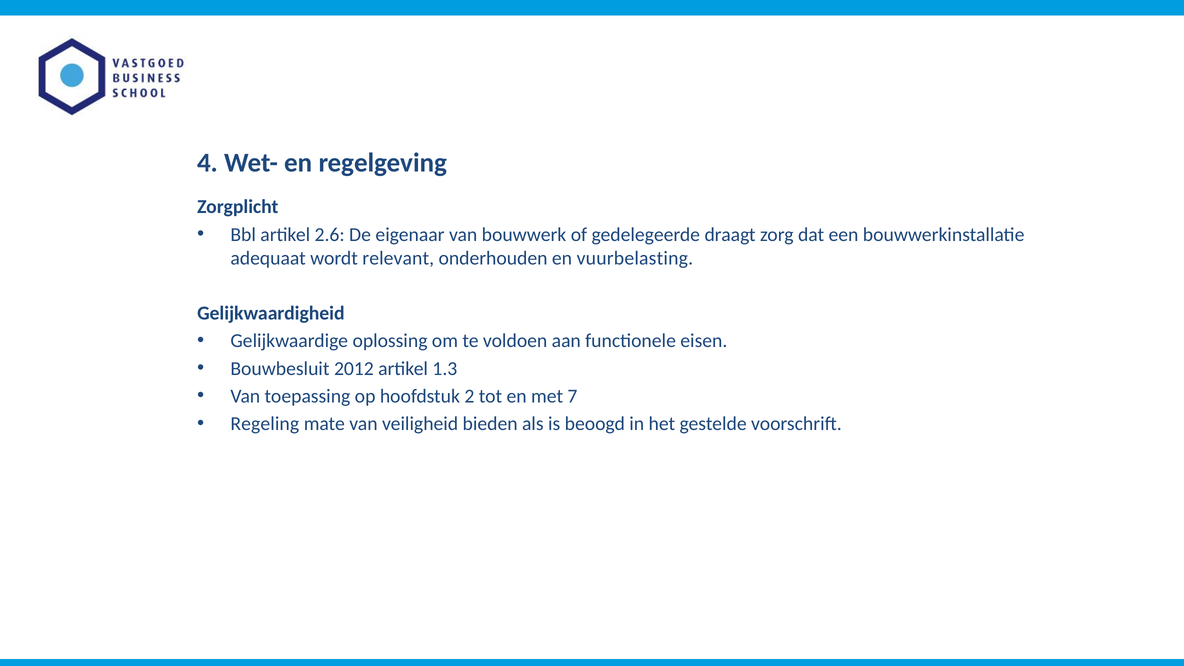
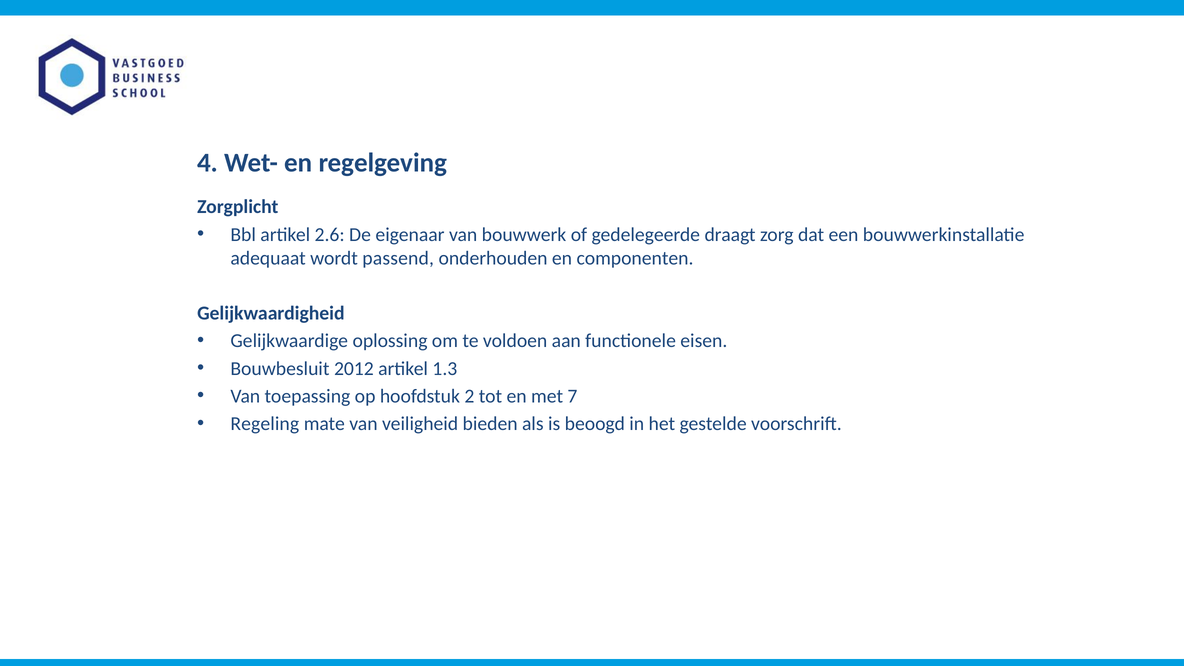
relevant: relevant -> passend
vuurbelasting: vuurbelasting -> componenten
